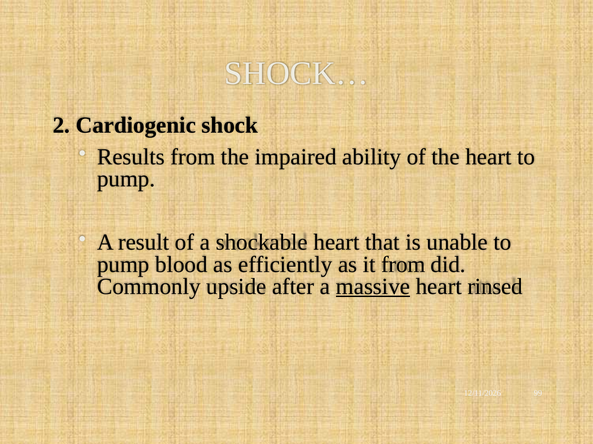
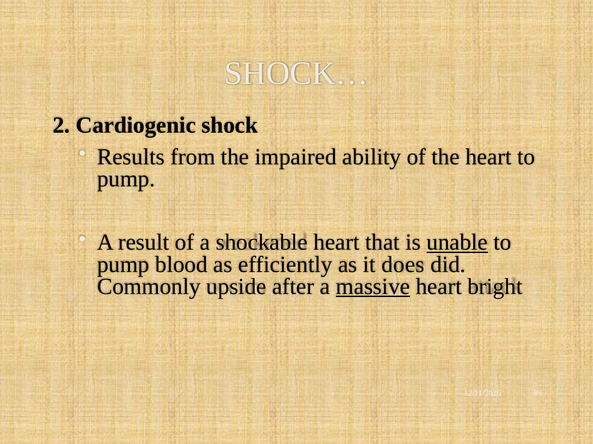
unable underline: none -> present
it from: from -> does
rinsed: rinsed -> bright
